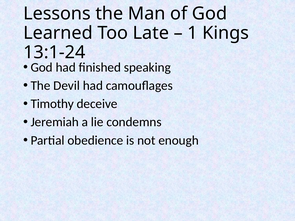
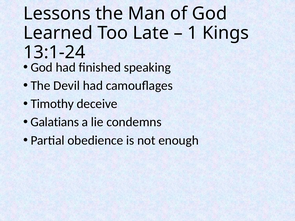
Jeremiah: Jeremiah -> Galatians
